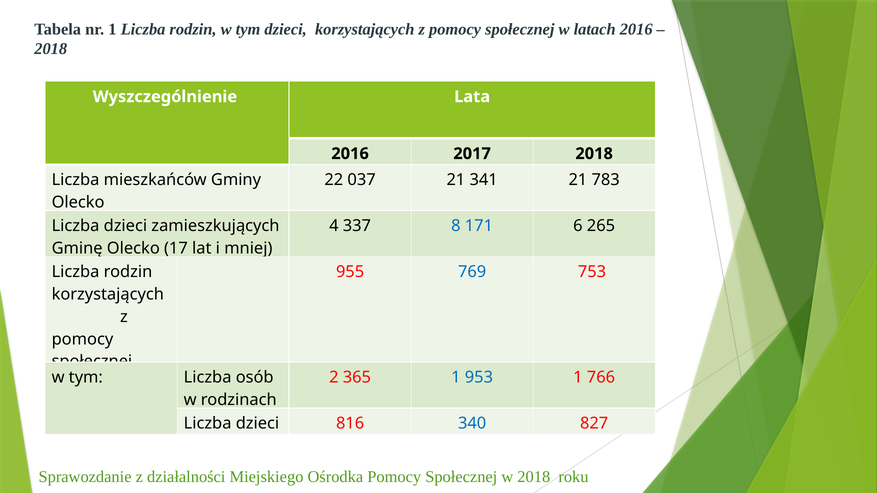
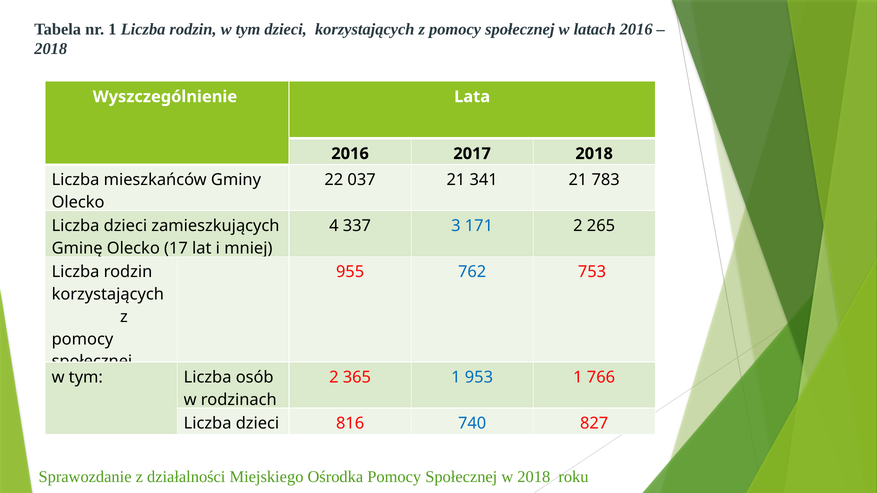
8: 8 -> 3
171 6: 6 -> 2
769: 769 -> 762
340: 340 -> 740
